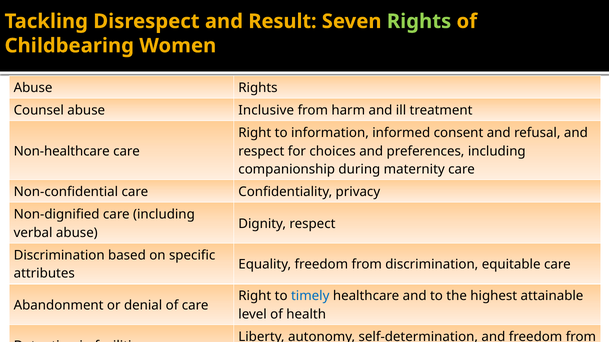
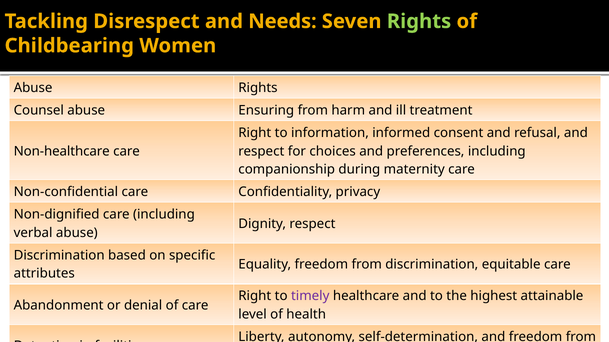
Result: Result -> Needs
Inclusive: Inclusive -> Ensuring
timely colour: blue -> purple
